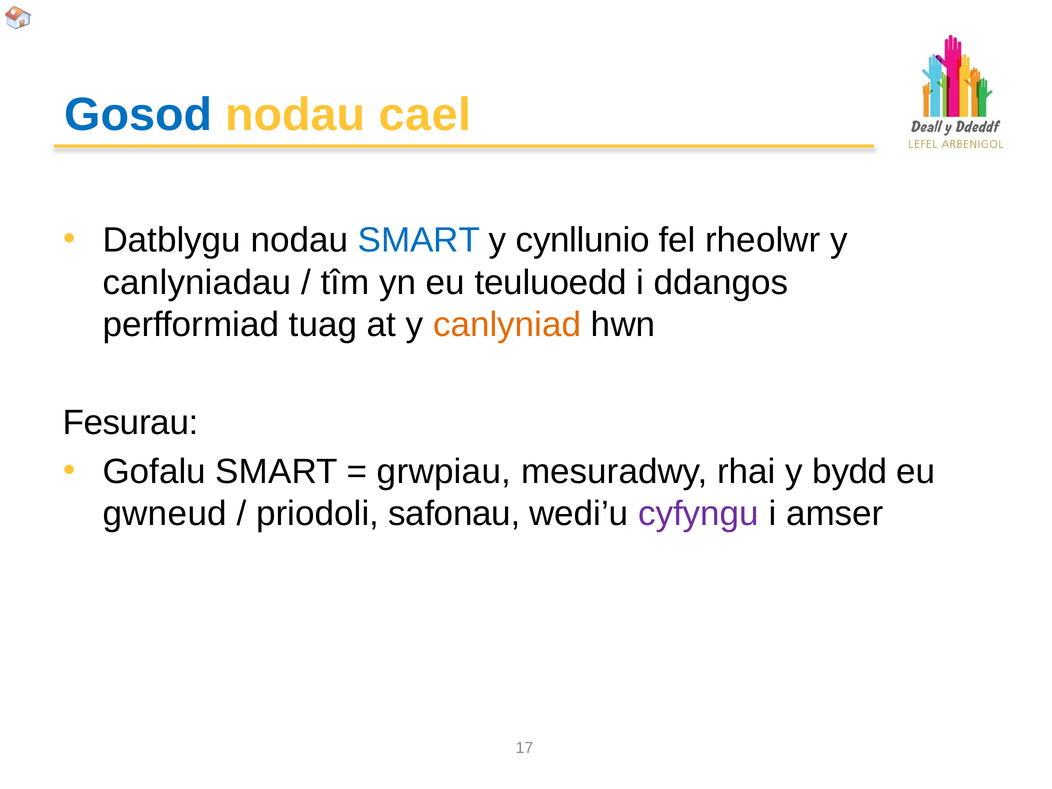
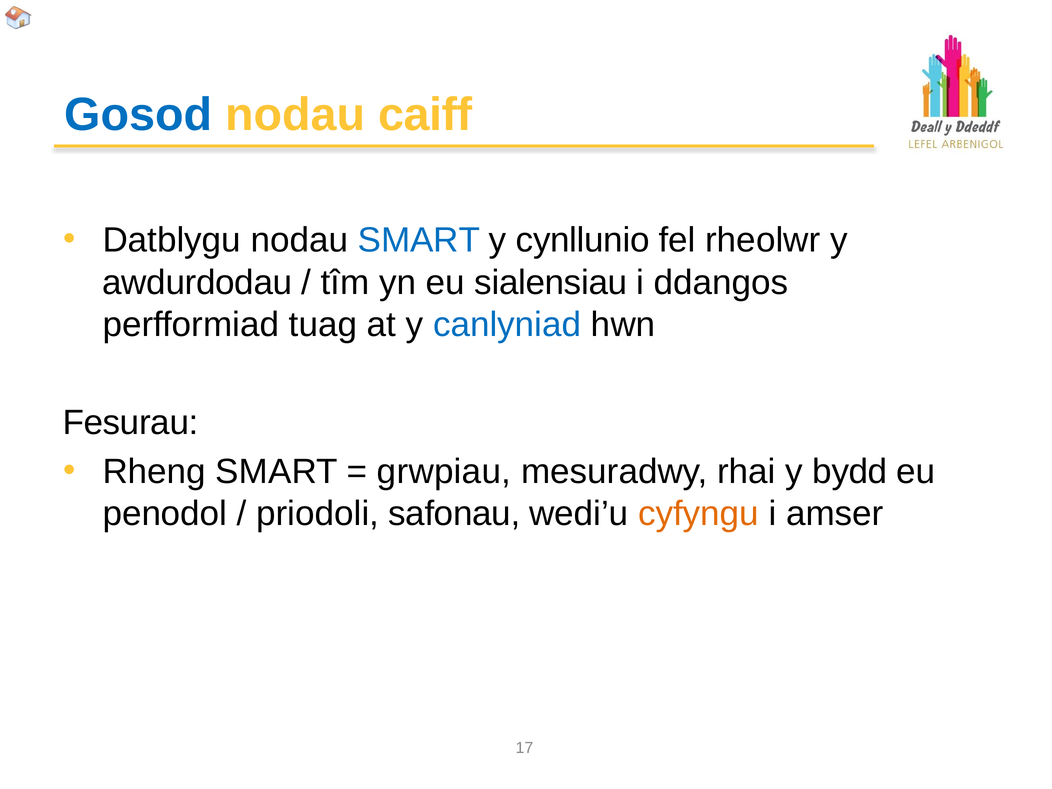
cael: cael -> caiff
canlyniadau: canlyniadau -> awdurdodau
teuluoedd: teuluoedd -> sialensiau
canlyniad colour: orange -> blue
Gofalu: Gofalu -> Rheng
gwneud: gwneud -> penodol
cyfyngu colour: purple -> orange
